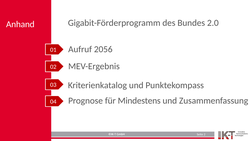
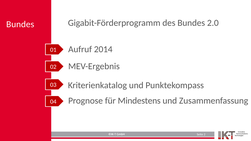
Anhand at (20, 24): Anhand -> Bundes
2056: 2056 -> 2014
